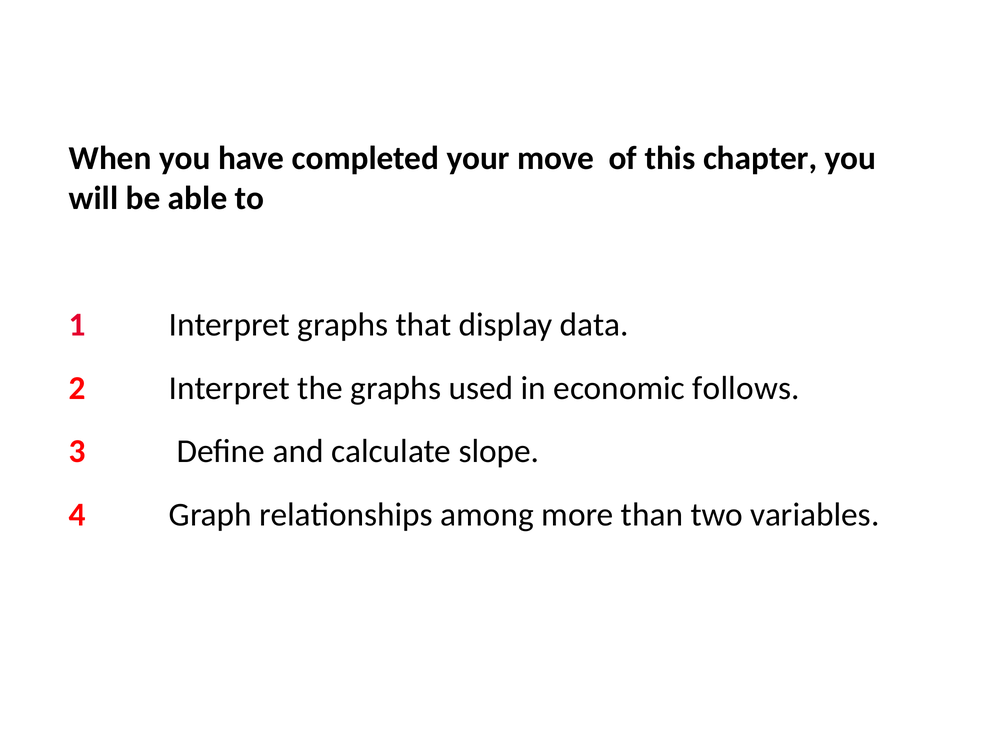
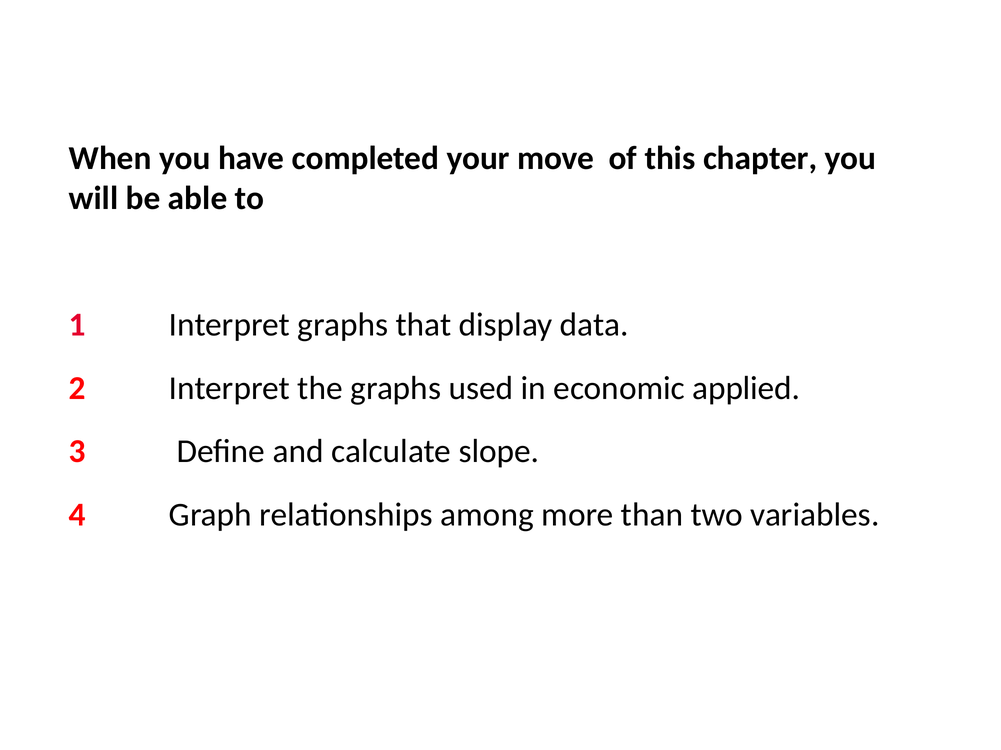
follows: follows -> applied
